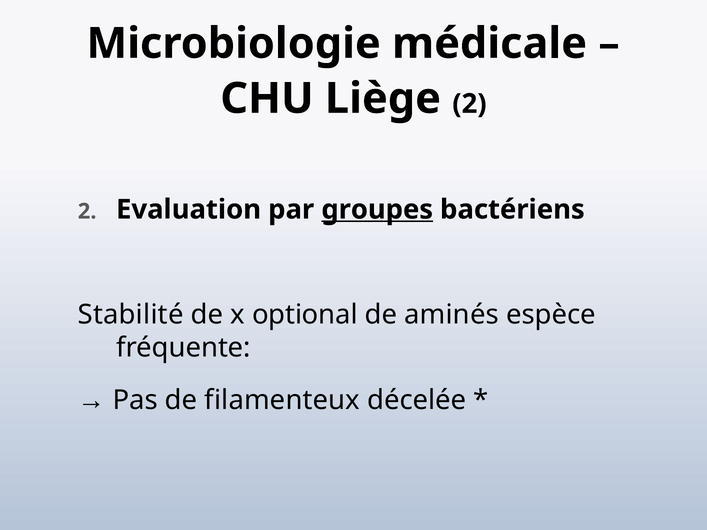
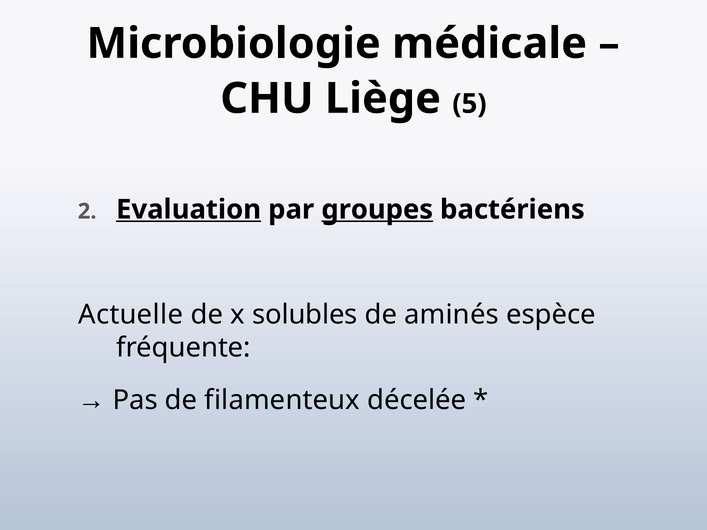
Liège 2: 2 -> 5
Evaluation underline: none -> present
Stabilité: Stabilité -> Actuelle
optional: optional -> solubles
